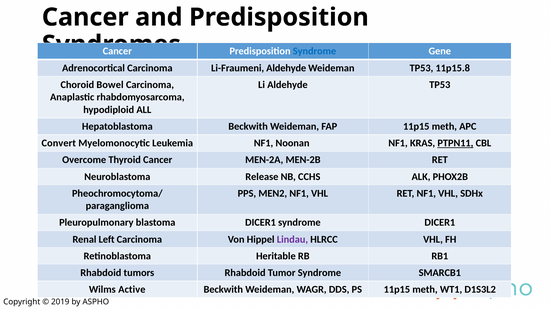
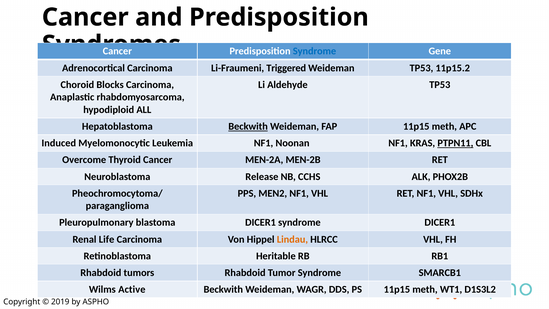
Li-Fraumeni Aldehyde: Aldehyde -> Triggered
11p15.8: 11p15.8 -> 11p15.2
Bowel: Bowel -> Blocks
Beckwith at (248, 126) underline: none -> present
Convert: Convert -> Induced
Left: Left -> Life
Lindau colour: purple -> orange
